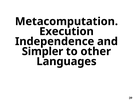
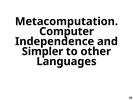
Execution: Execution -> Computer
